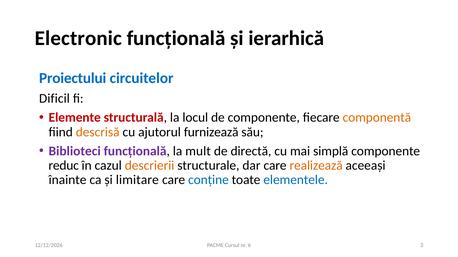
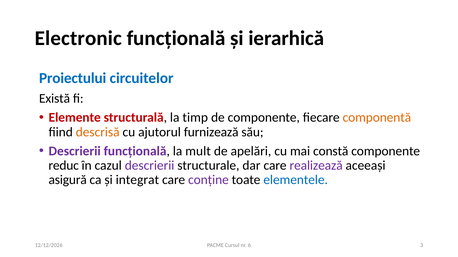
Dificil: Dificil -> Există
locul: locul -> timp
Biblioteci at (75, 151): Biblioteci -> Descrierii
directă: directă -> apelări
simplă: simplă -> constă
descrierii at (150, 166) colour: orange -> purple
realizează colour: orange -> purple
înainte: înainte -> asigură
limitare: limitare -> integrat
conține colour: blue -> purple
